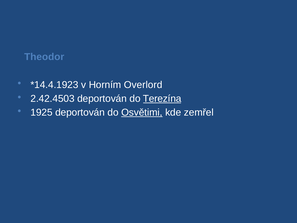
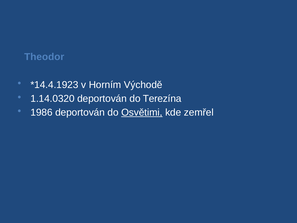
Overlord: Overlord -> Východě
2.42.4503: 2.42.4503 -> 1.14.0320
Terezína underline: present -> none
1925: 1925 -> 1986
